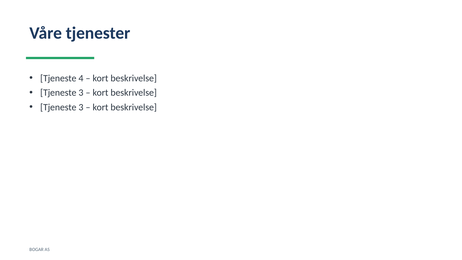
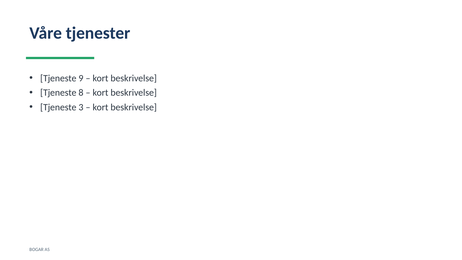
4: 4 -> 9
3 at (81, 93): 3 -> 8
